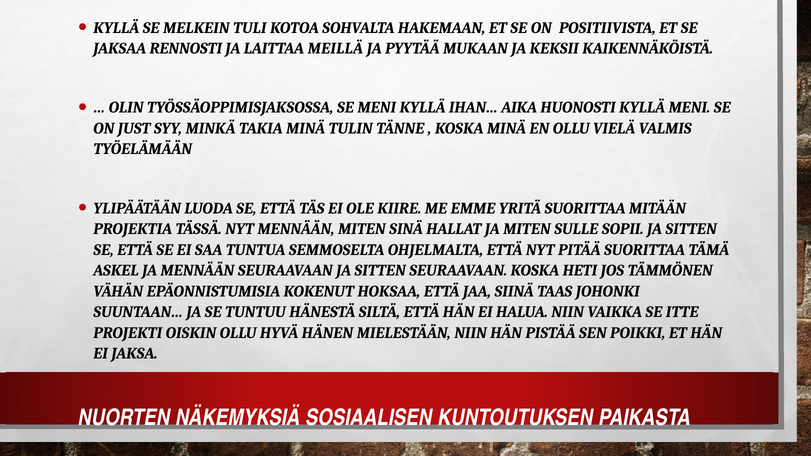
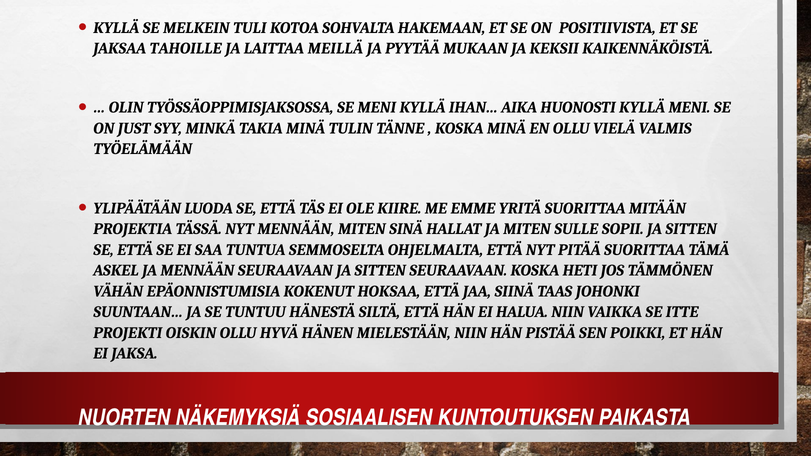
RENNOSTI: RENNOSTI -> TAHOILLE
